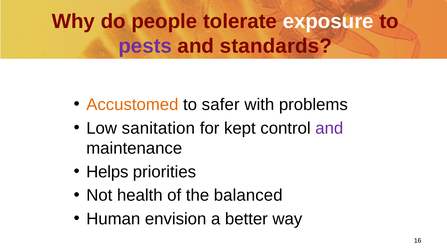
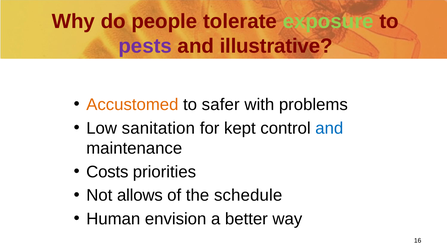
exposure colour: white -> light green
standards: standards -> illustrative
and at (329, 128) colour: purple -> blue
Helps: Helps -> Costs
health: health -> allows
balanced: balanced -> schedule
